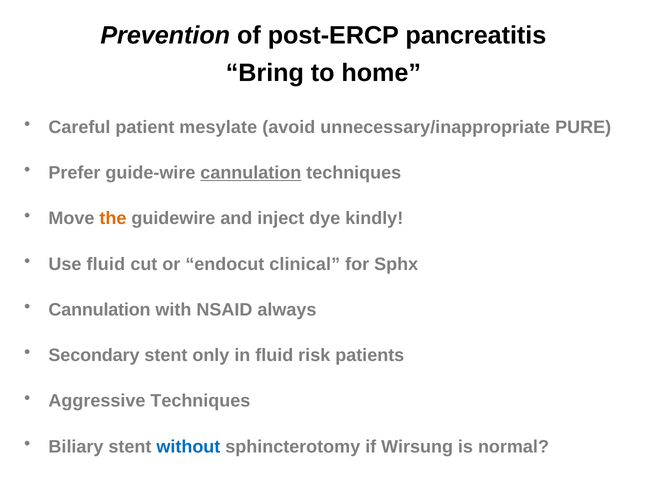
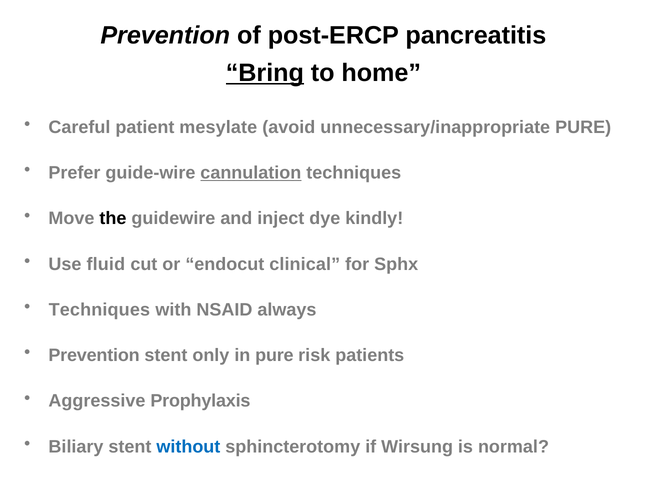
Bring underline: none -> present
the colour: orange -> black
Cannulation at (100, 310): Cannulation -> Techniques
Secondary at (94, 356): Secondary -> Prevention
in fluid: fluid -> pure
Aggressive Techniques: Techniques -> Prophylaxis
